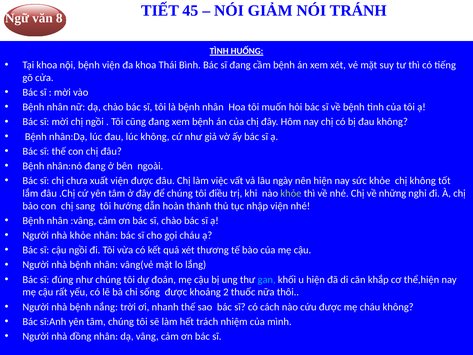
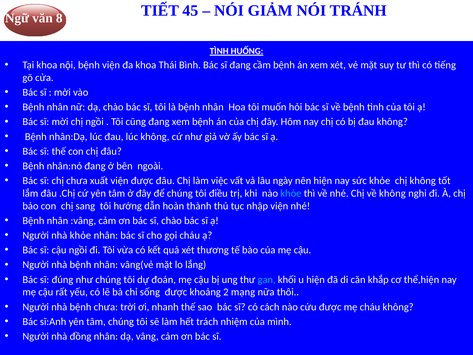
khỏe at (291, 193) colour: light green -> light blue
về những: những -> không
thuốc: thuốc -> mạng
bệnh nắng: nắng -> chưa
